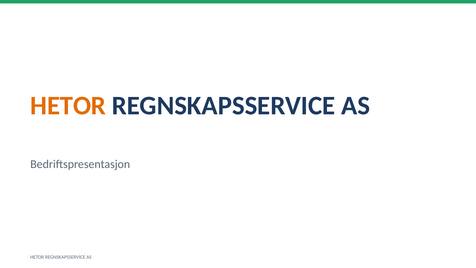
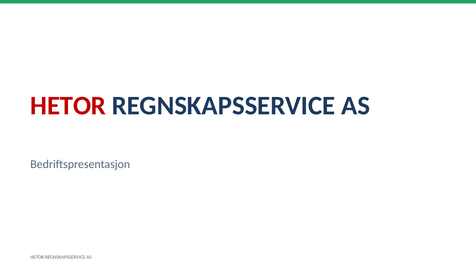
HETOR at (68, 106) colour: orange -> red
